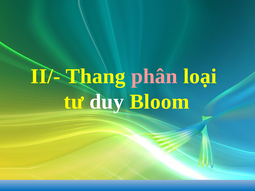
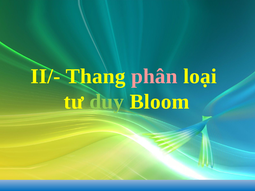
duy colour: white -> light green
